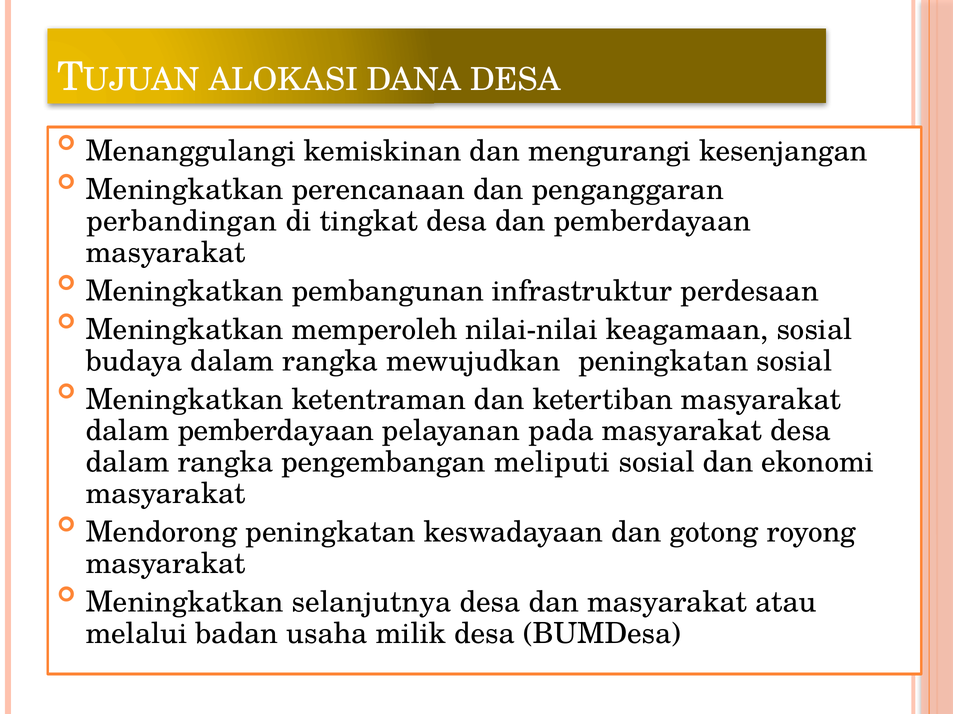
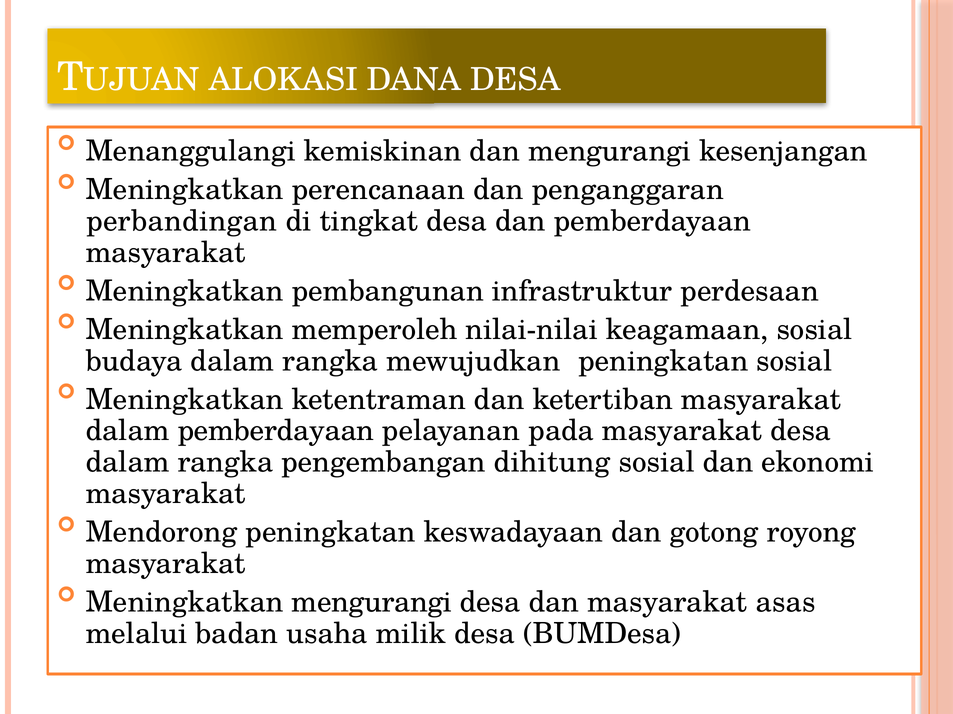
meliputi: meliputi -> dihitung
Meningkatkan selanjutnya: selanjutnya -> mengurangi
atau: atau -> asas
